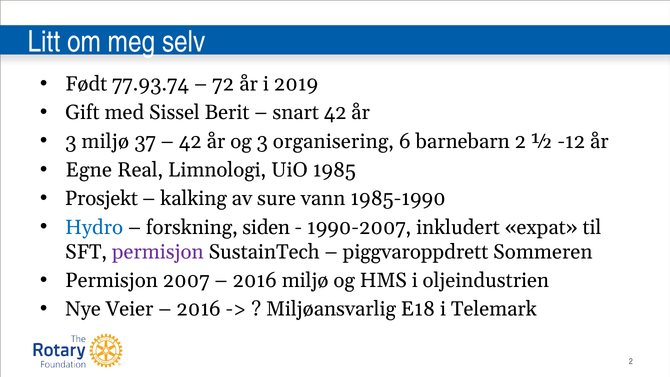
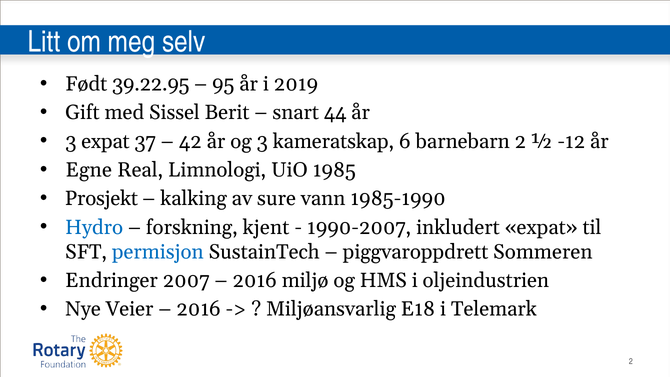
77.93.74: 77.93.74 -> 39.22.95
72: 72 -> 95
snart 42: 42 -> 44
3 miljø: miljø -> expat
organisering: organisering -> kameratskap
siden: siden -> kjent
permisjon at (158, 252) colour: purple -> blue
Permisjon at (112, 280): Permisjon -> Endringer
